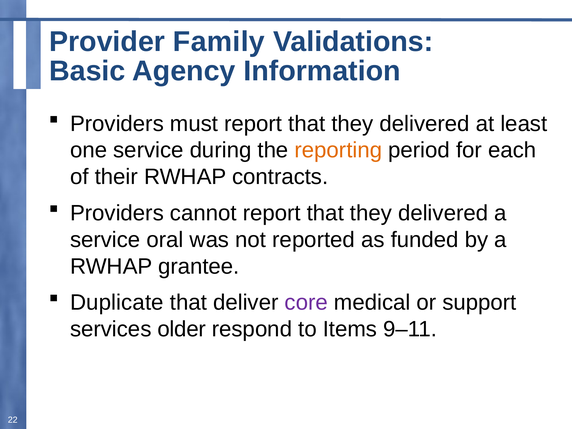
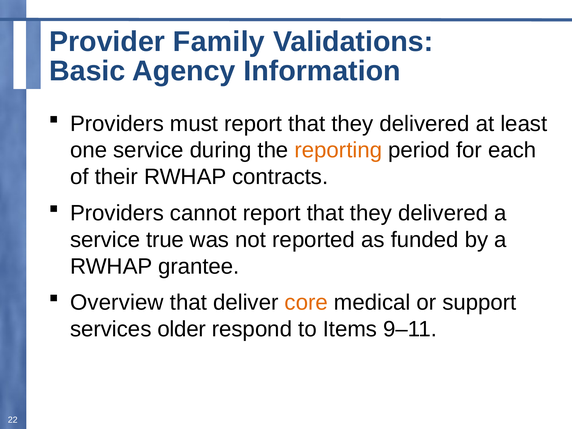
oral: oral -> true
Duplicate: Duplicate -> Overview
core colour: purple -> orange
